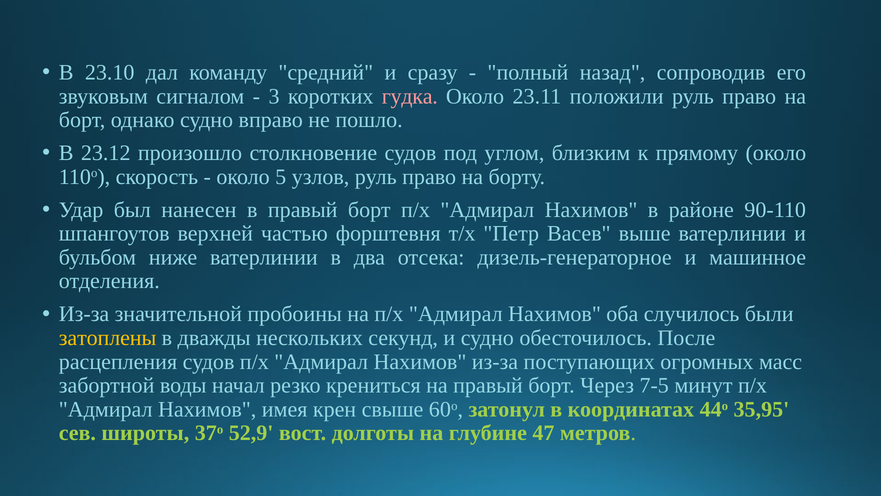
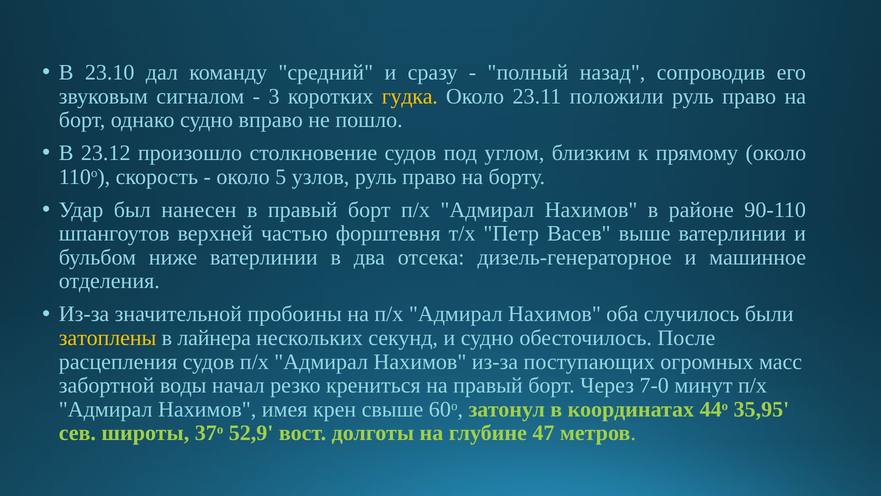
гудка colour: pink -> yellow
дважды: дважды -> лайнера
7-5: 7-5 -> 7-0
